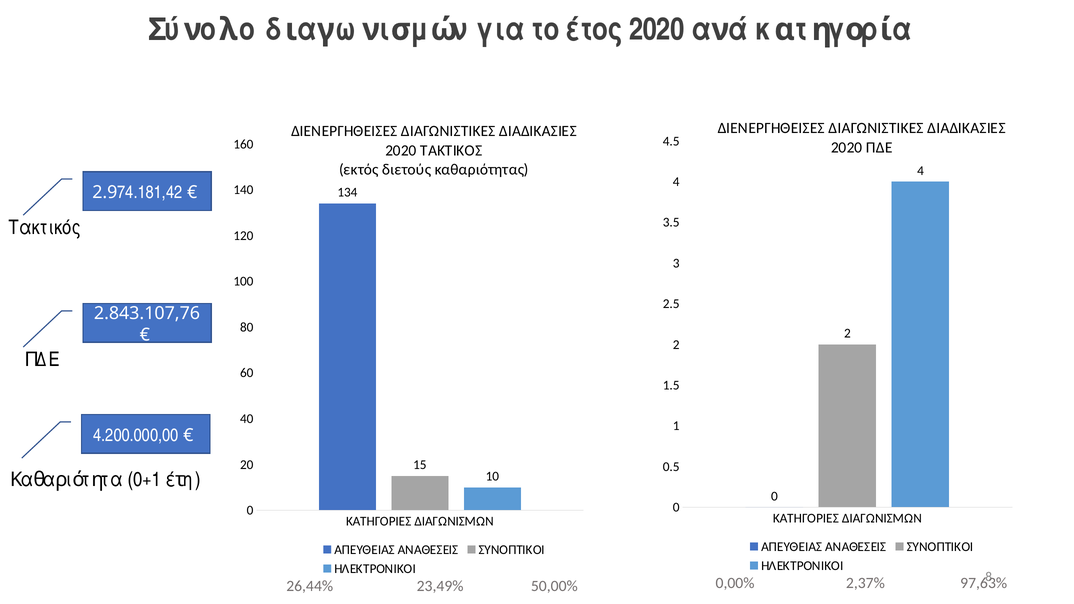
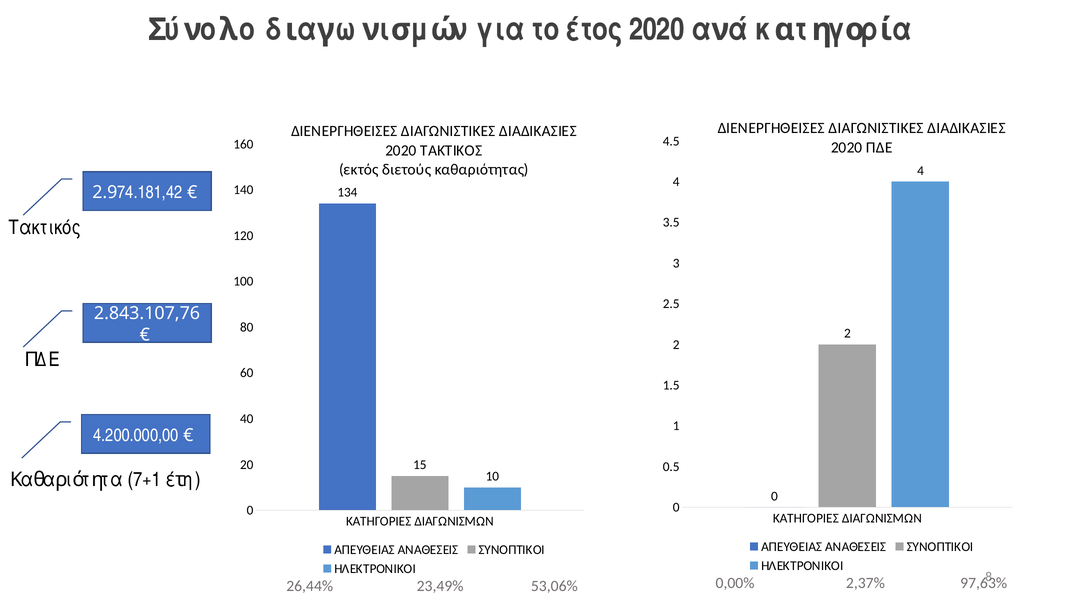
0+1: 0+1 -> 7+1
50,00%: 50,00% -> 53,06%
